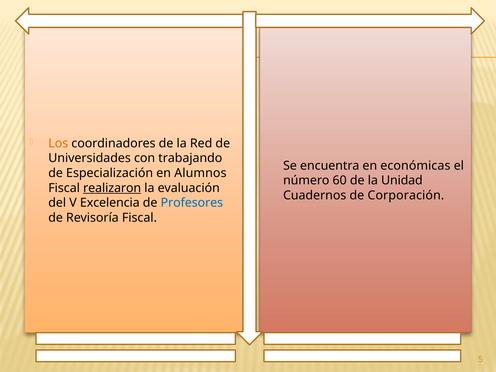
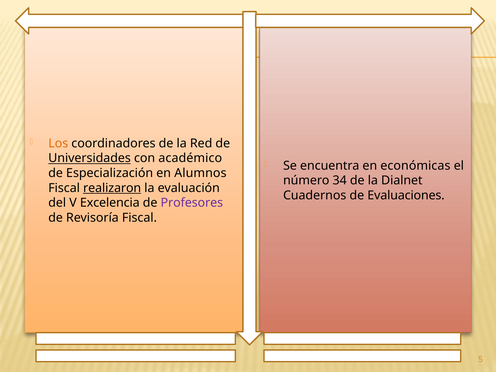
Universidades underline: none -> present
trabajando: trabajando -> académico
60: 60 -> 34
Unidad: Unidad -> Dialnet
Corporación: Corporación -> Evaluaciones
Profesores colour: blue -> purple
